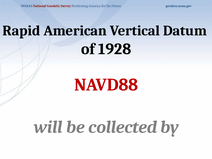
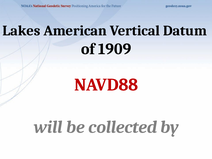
Rapid: Rapid -> Lakes
1928: 1928 -> 1909
